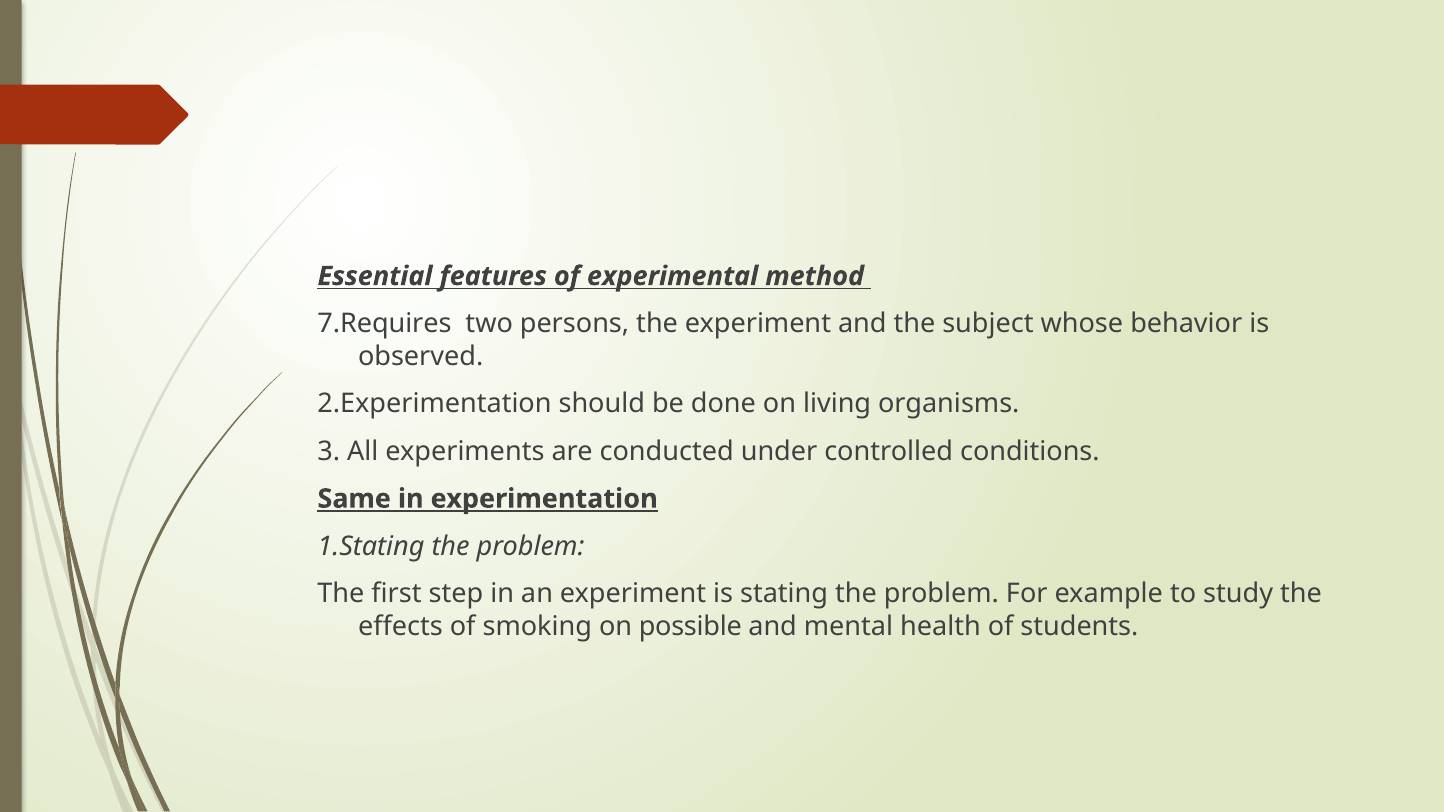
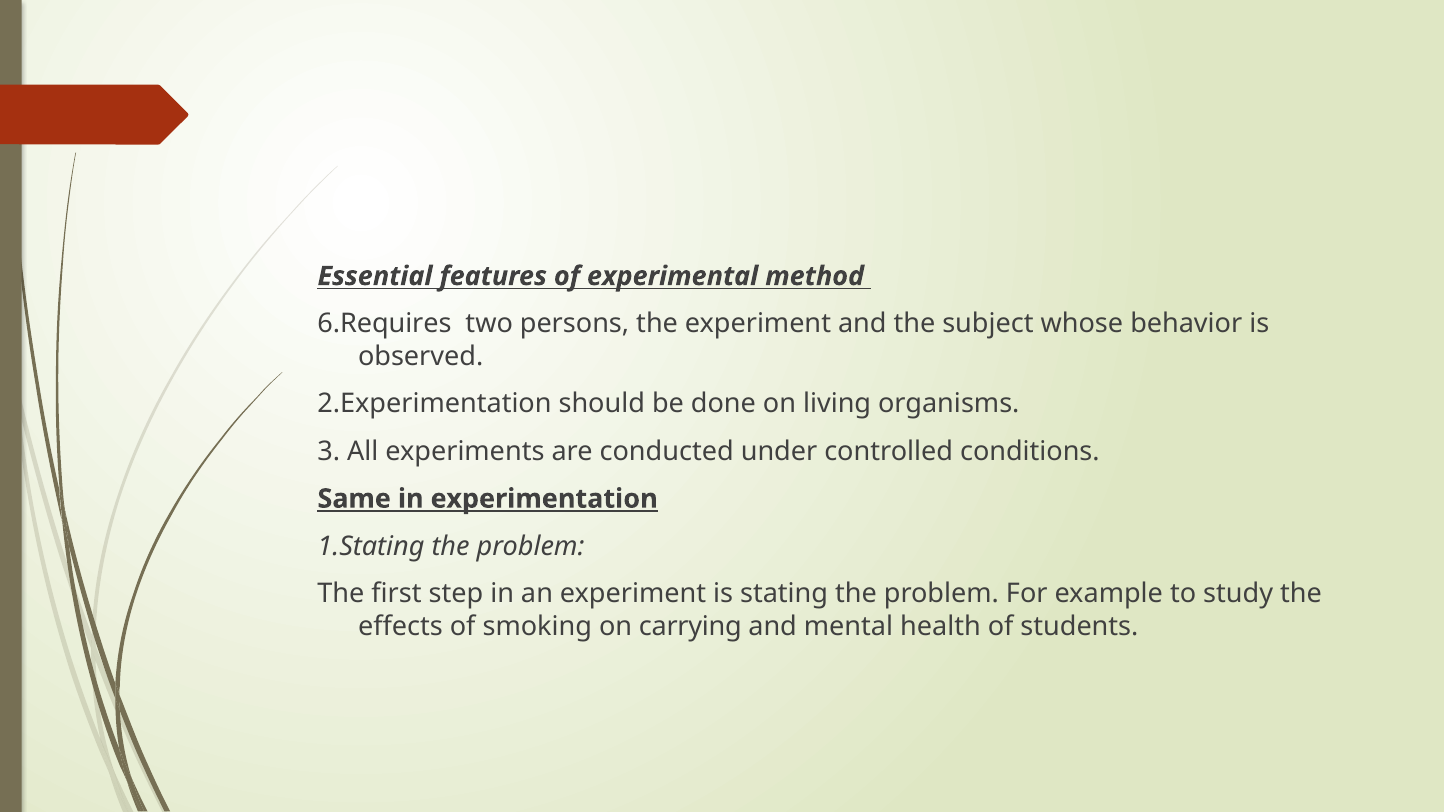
7.Requires: 7.Requires -> 6.Requires
possible: possible -> carrying
